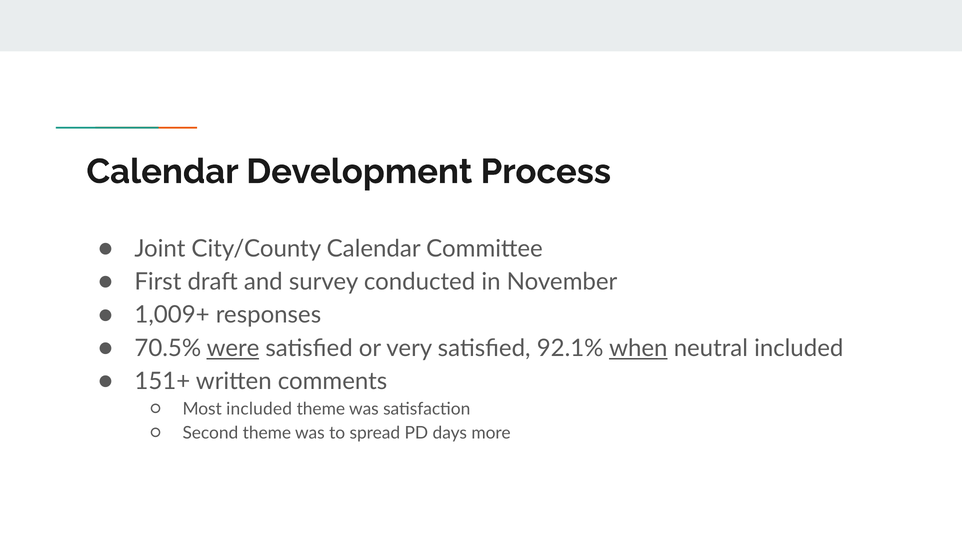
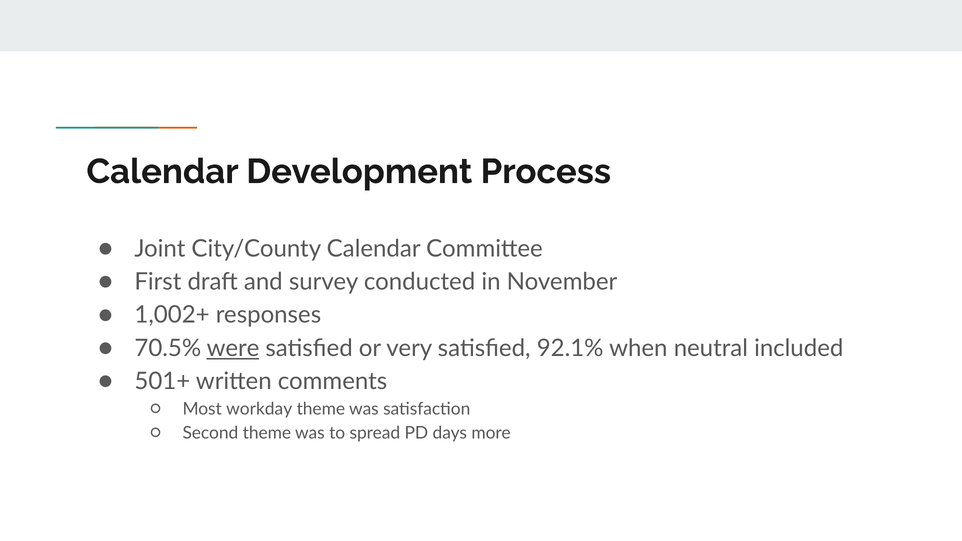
1,009+: 1,009+ -> 1,002+
when underline: present -> none
151+: 151+ -> 501+
Most included: included -> workday
